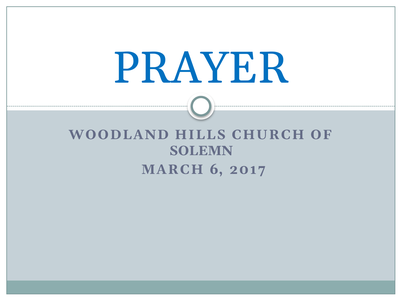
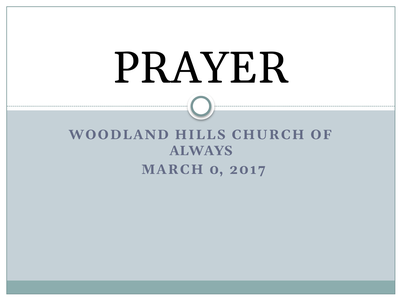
PRAYER colour: blue -> black
SOLEMN: SOLEMN -> ALWAYS
6: 6 -> 0
